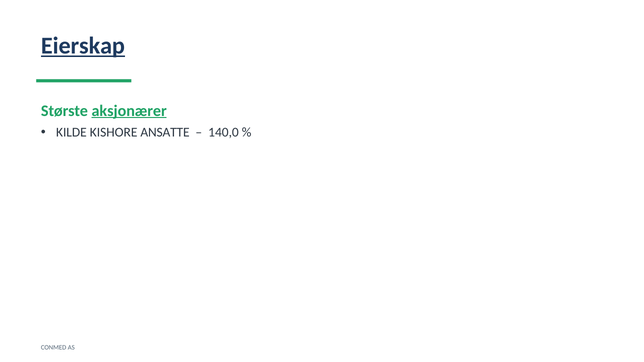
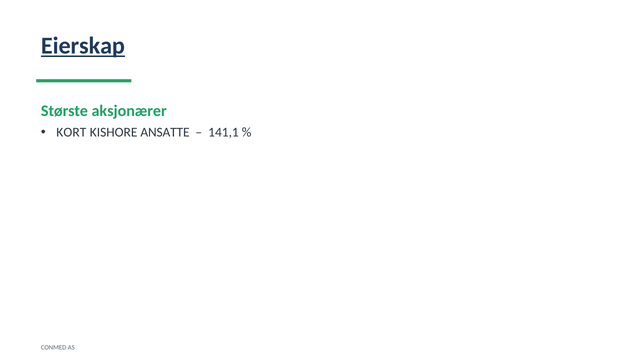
aksjonærer underline: present -> none
KILDE: KILDE -> KORT
140,0: 140,0 -> 141,1
